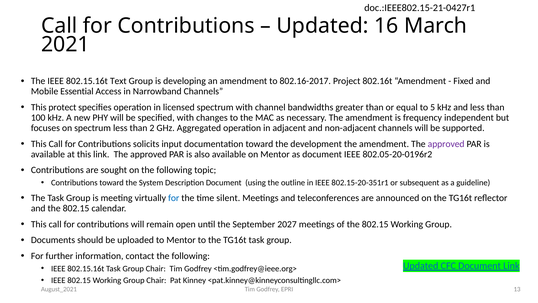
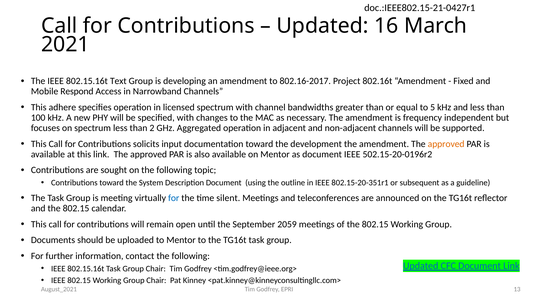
Essential: Essential -> Respond
protect: protect -> adhere
approved at (446, 144) colour: purple -> orange
802.05-20-0196r2: 802.05-20-0196r2 -> 502.15-20-0196r2
2027: 2027 -> 2059
